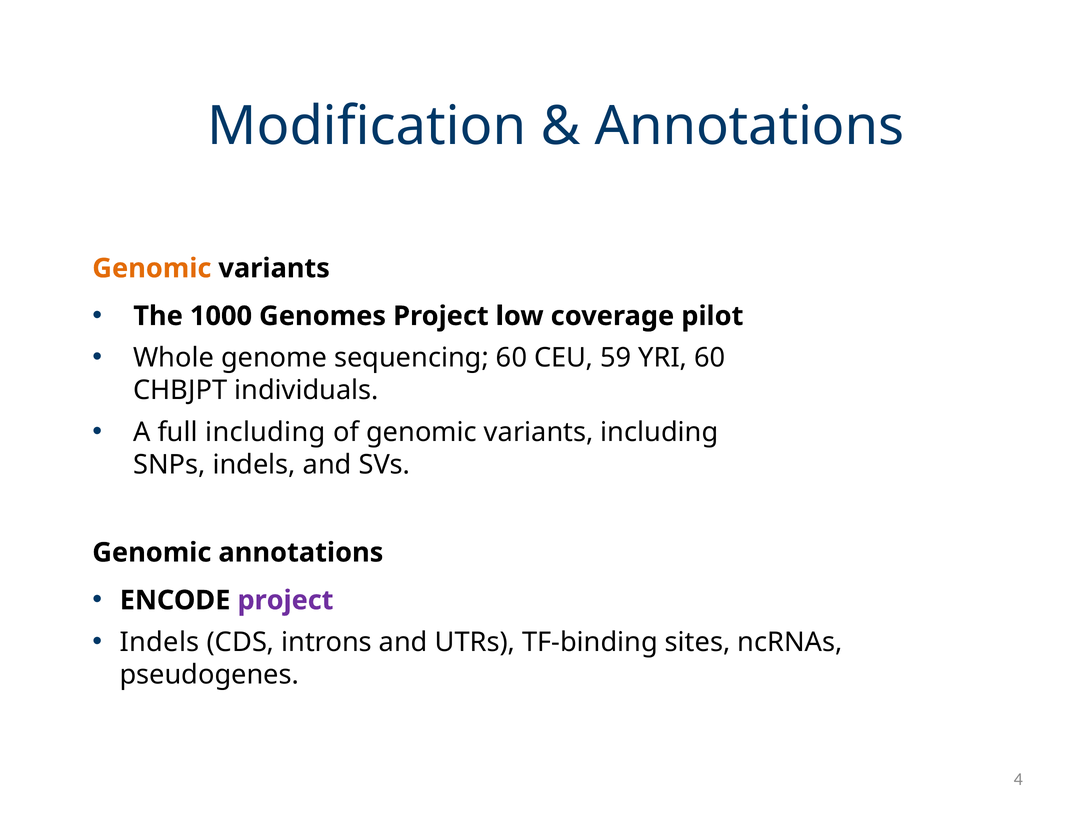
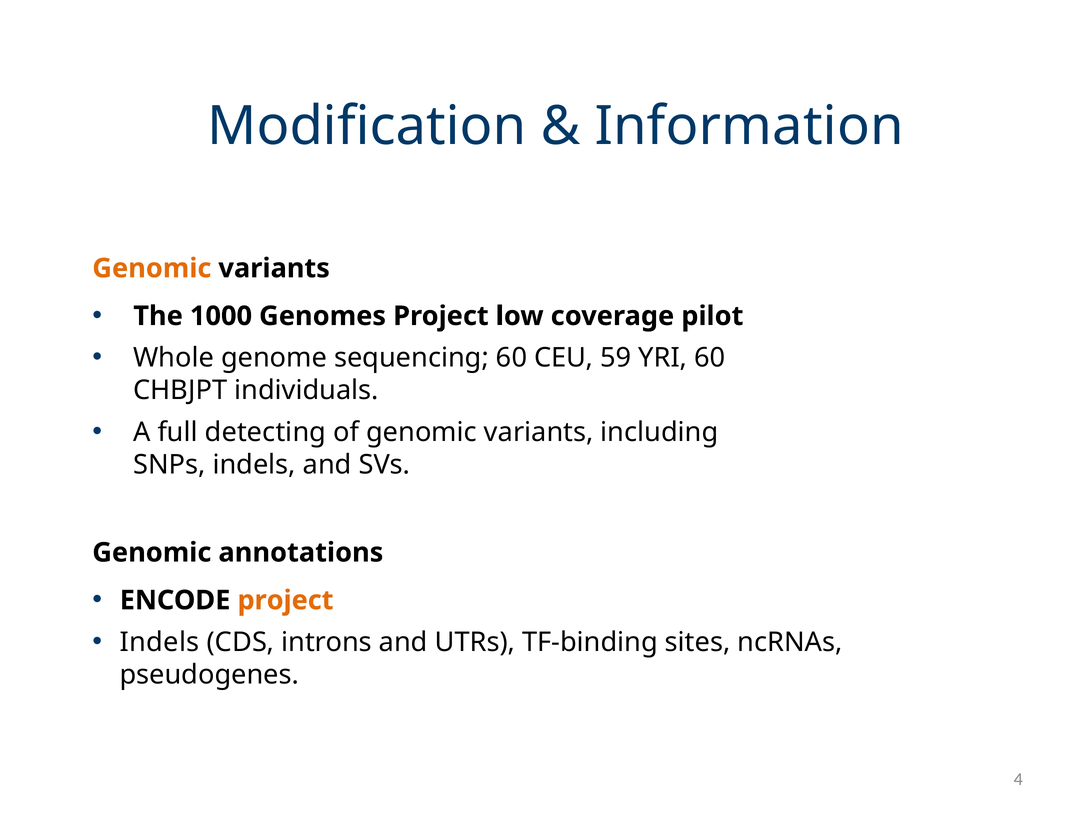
Annotations at (749, 126): Annotations -> Information
full including: including -> detecting
project at (285, 600) colour: purple -> orange
